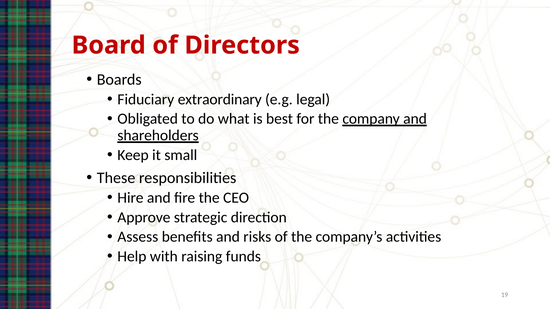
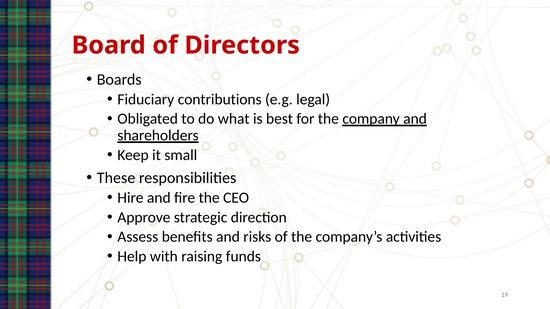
extraordinary: extraordinary -> contributions
